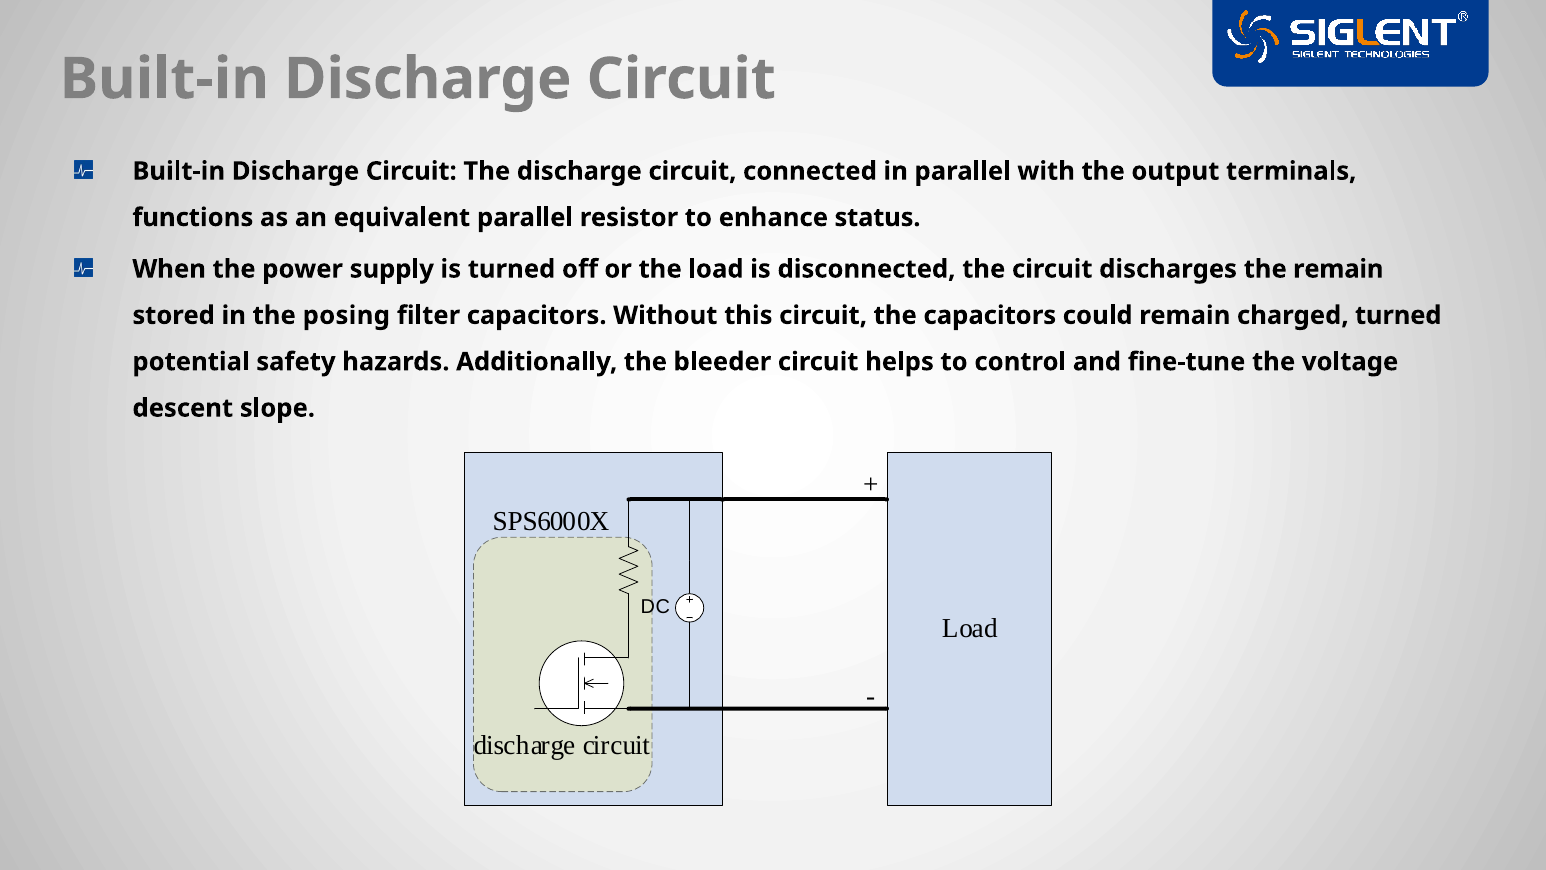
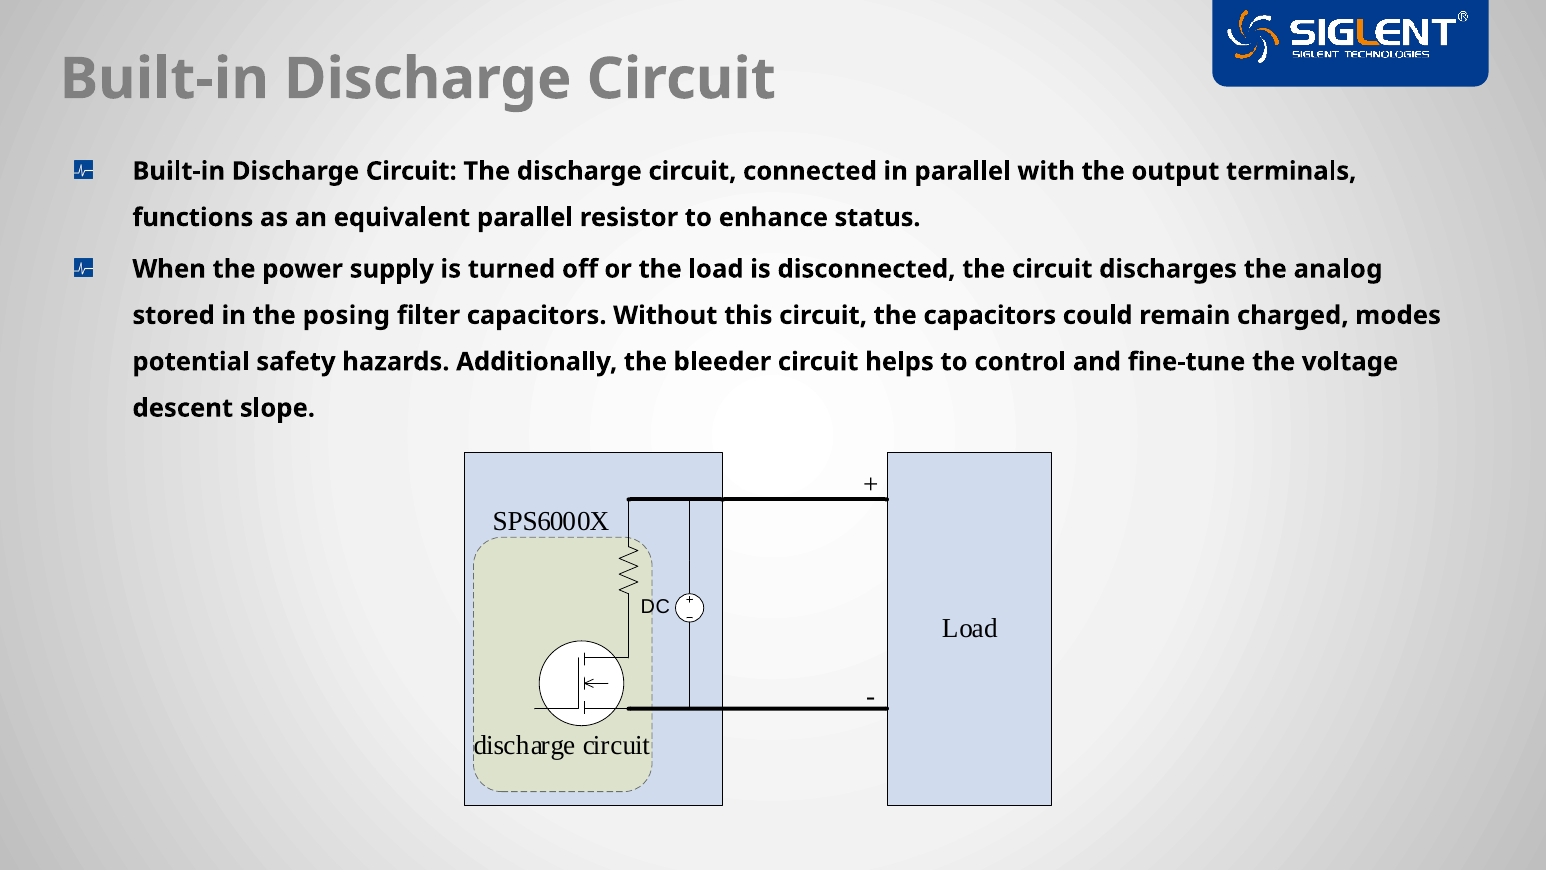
the remain: remain -> analog
charged turned: turned -> modes
